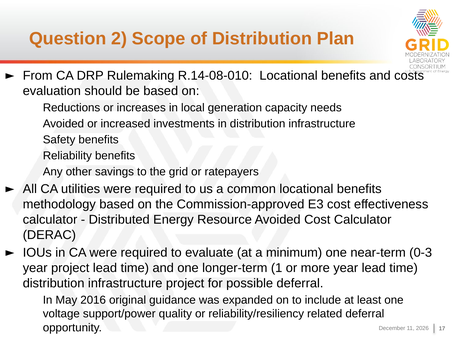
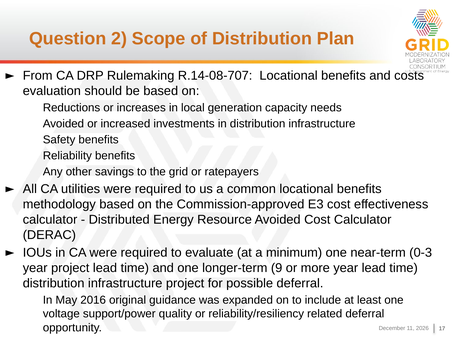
R.14-08-010: R.14-08-010 -> R.14-08-707
1: 1 -> 9
